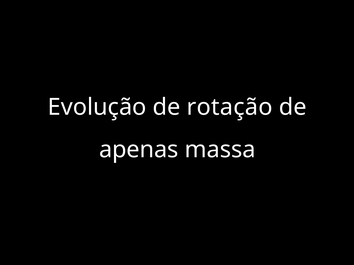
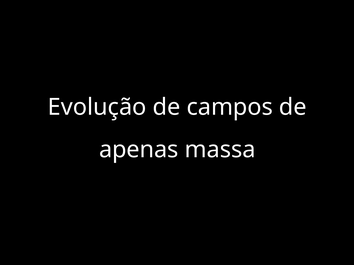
rotação: rotação -> campos
